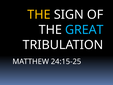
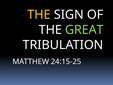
GREAT colour: light blue -> light green
